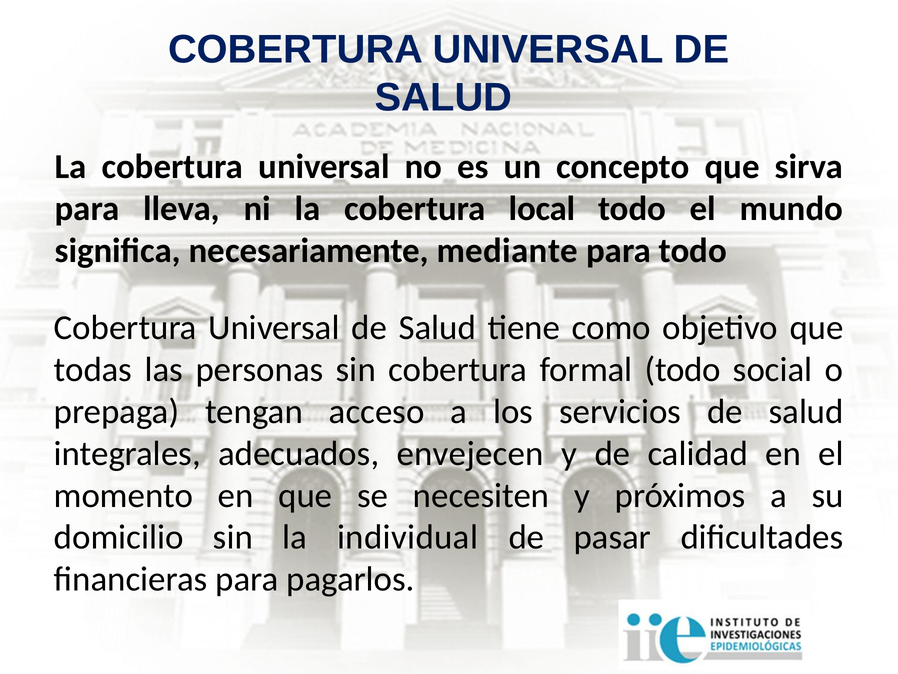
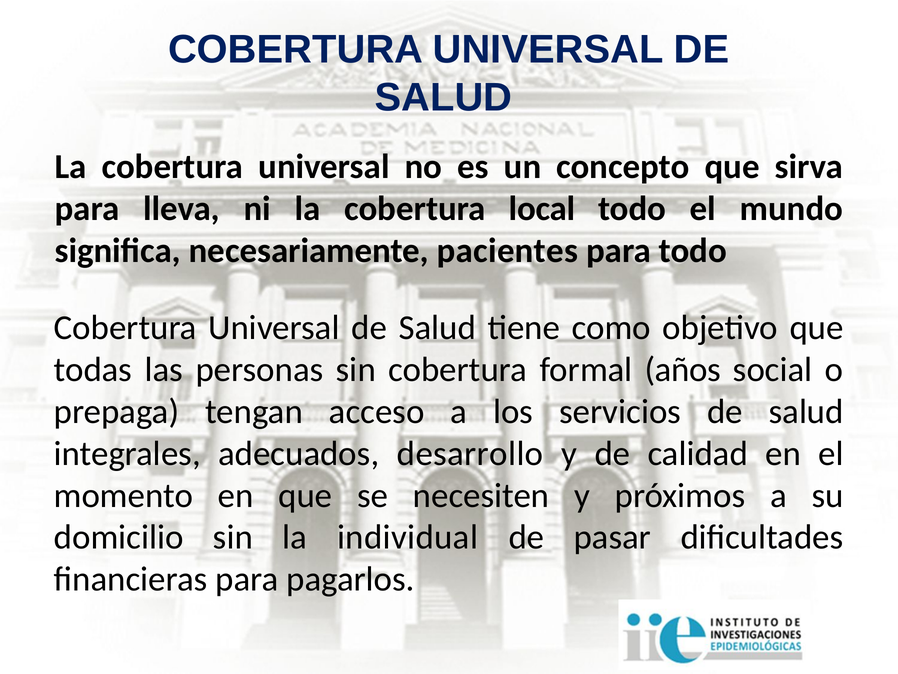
mediante: mediante -> pacientes
formal todo: todo -> años
envejecen: envejecen -> desarrollo
